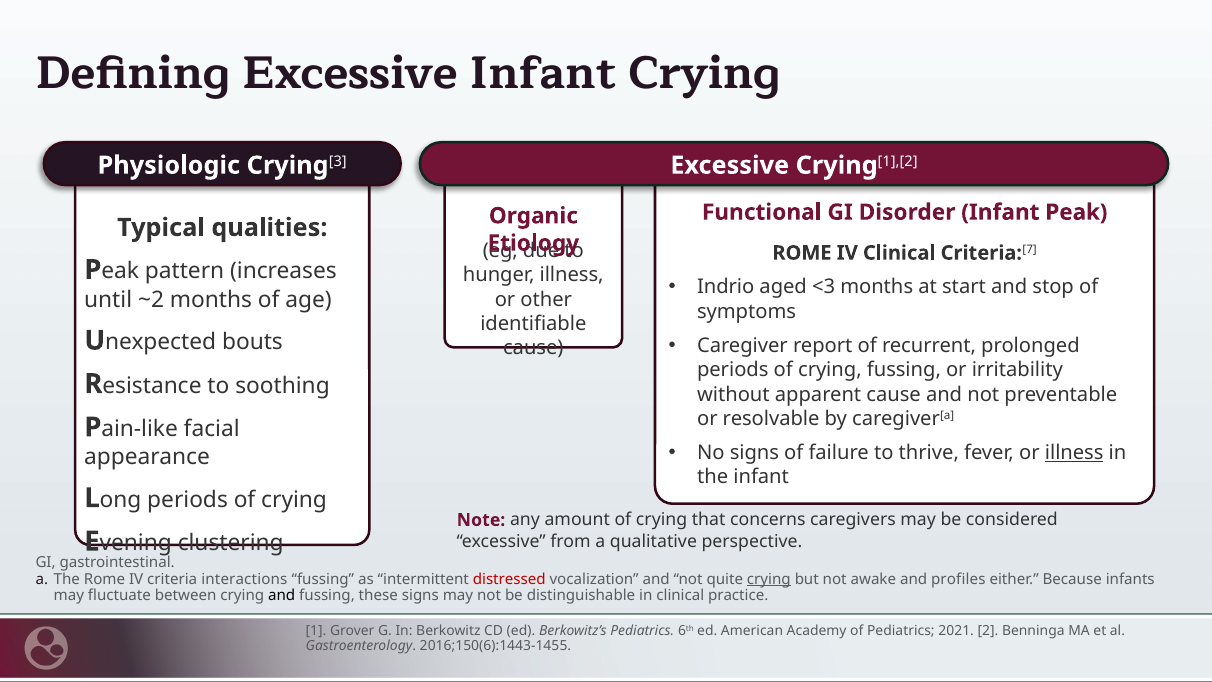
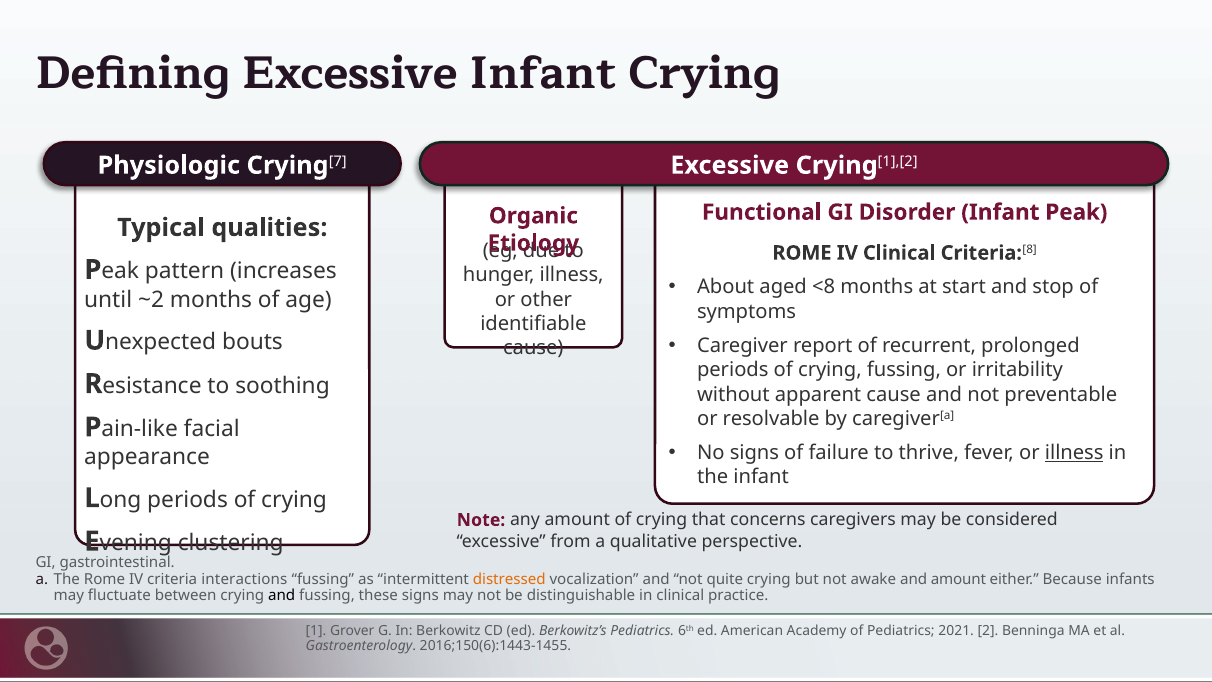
3: 3 -> 7
7: 7 -> 8
Indrio: Indrio -> About
<3: <3 -> <8
distressed colour: red -> orange
crying at (769, 579) underline: present -> none
and profiles: profiles -> amount
